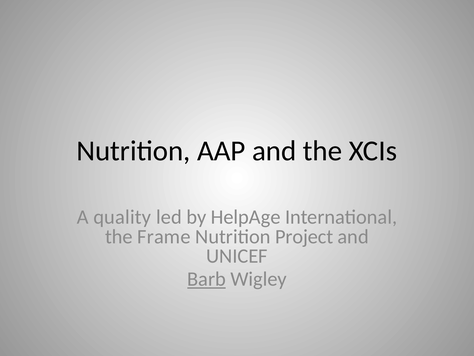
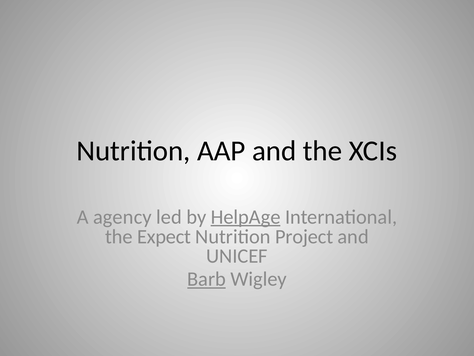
quality: quality -> agency
HelpAge underline: none -> present
Frame: Frame -> Expect
